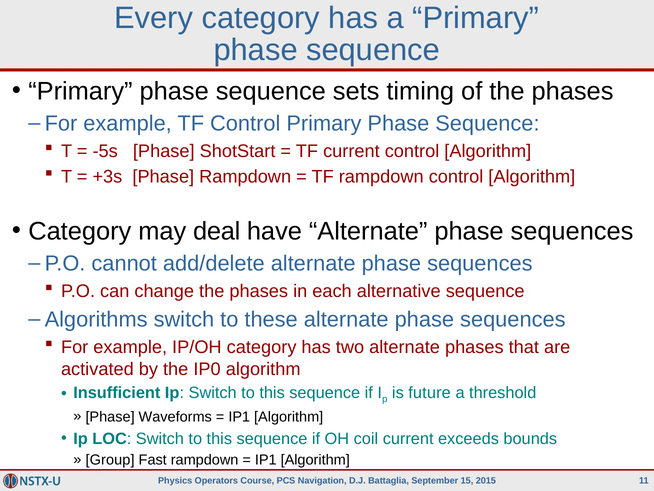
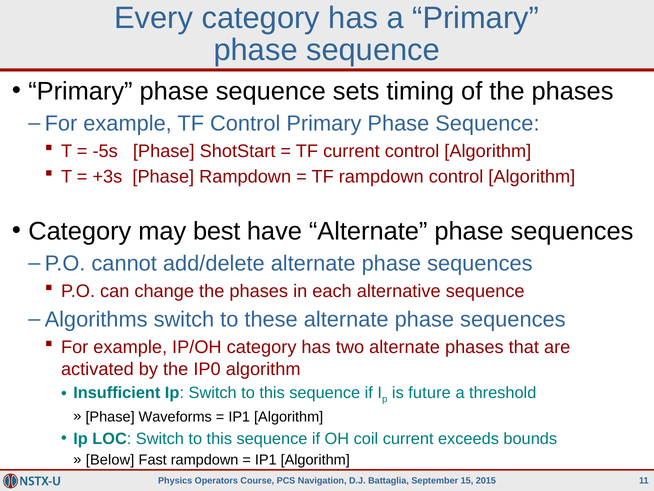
deal: deal -> best
Group: Group -> Below
